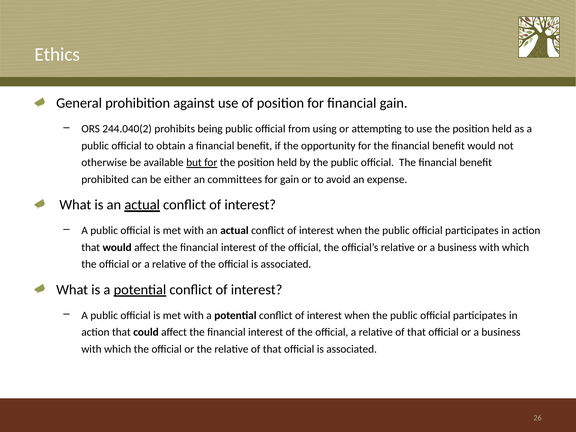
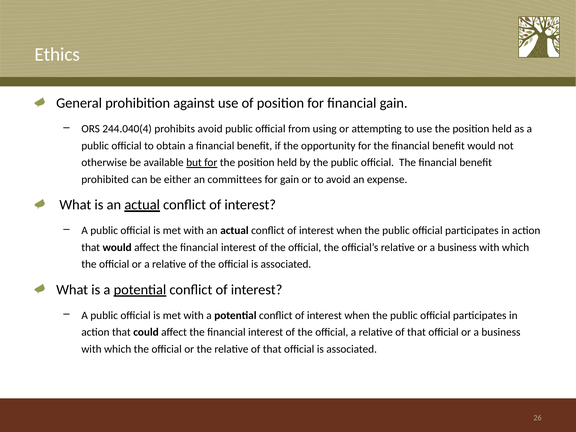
244.040(2: 244.040(2 -> 244.040(4
prohibits being: being -> avoid
